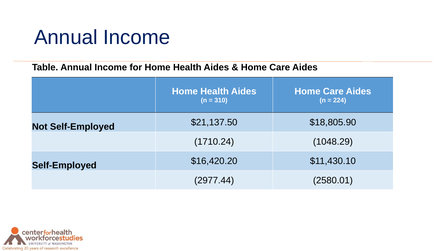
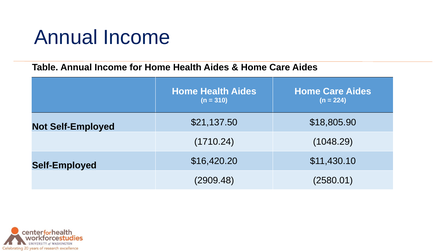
2977.44: 2977.44 -> 2909.48
